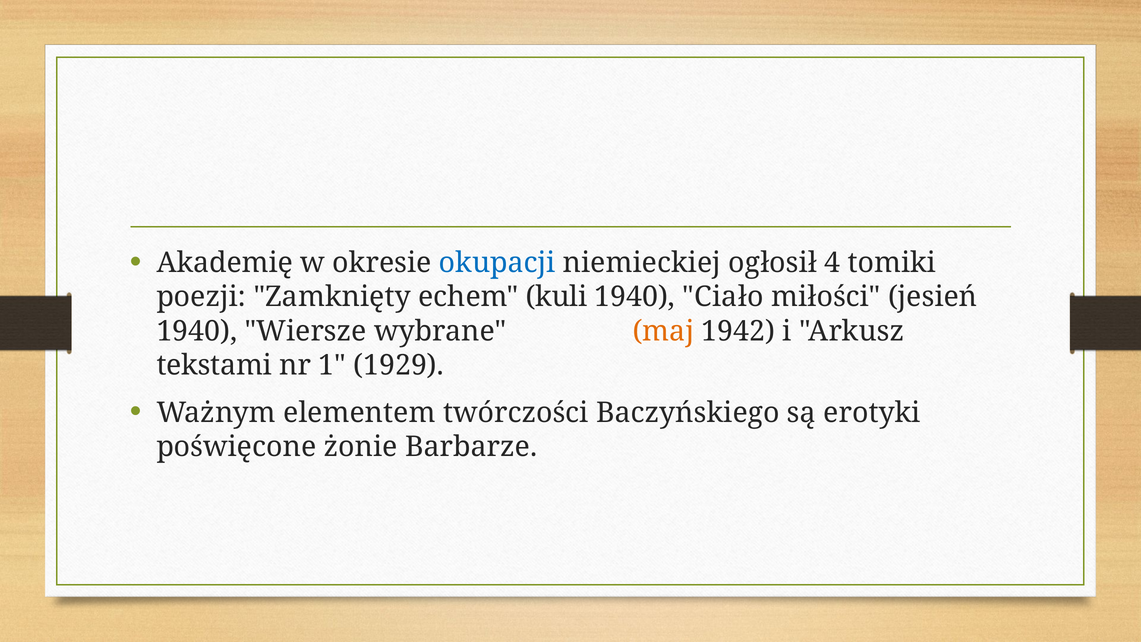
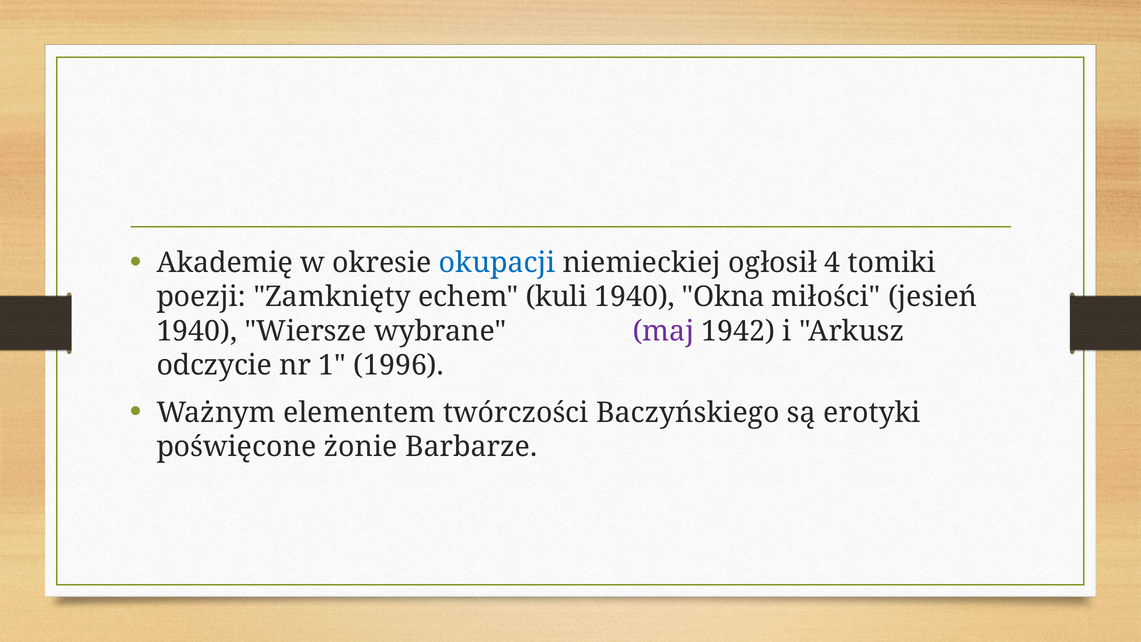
Ciało: Ciało -> Okna
maj colour: orange -> purple
tekstami: tekstami -> odczycie
1929: 1929 -> 1996
